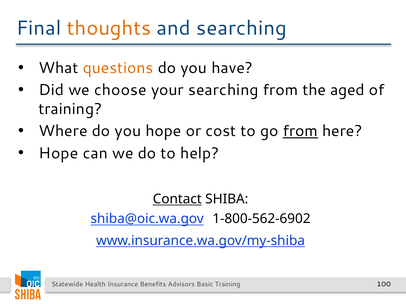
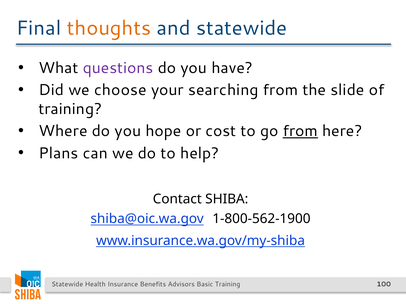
and searching: searching -> statewide
questions colour: orange -> purple
aged: aged -> slide
Hope at (58, 153): Hope -> Plans
Contact underline: present -> none
1-800-562-6902: 1-800-562-6902 -> 1-800-562-1900
